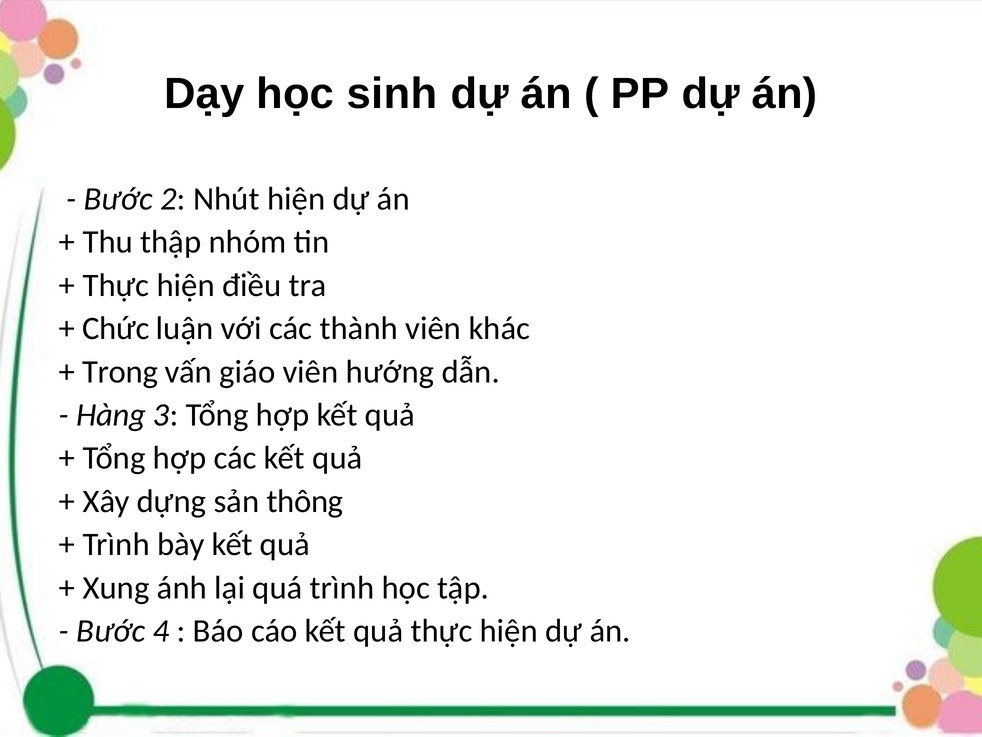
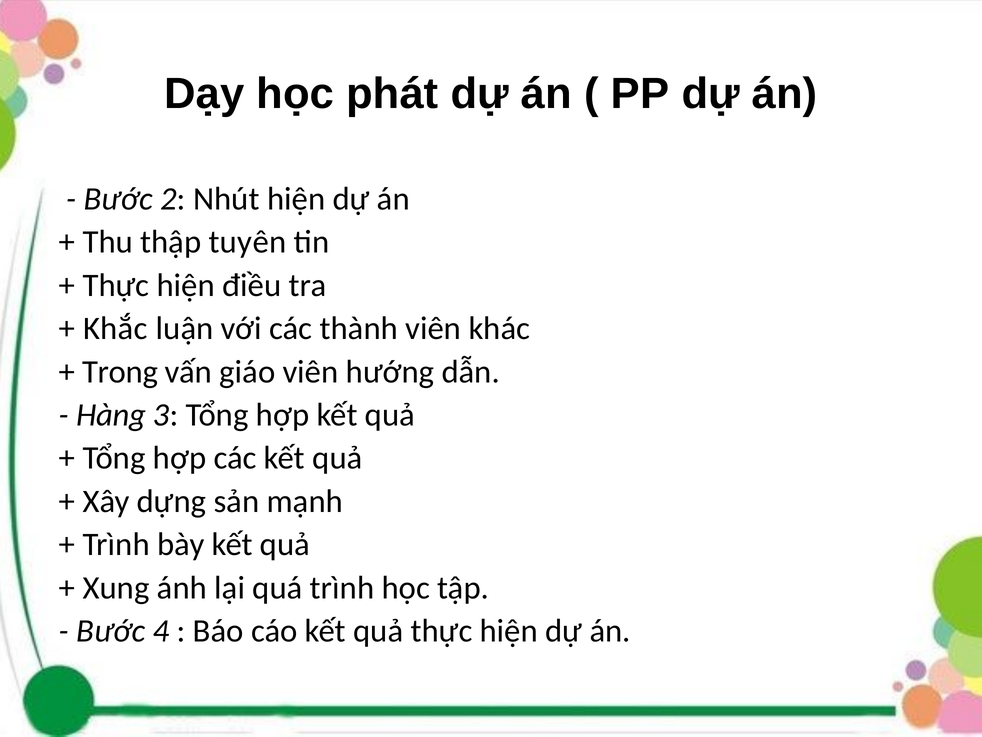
sinh: sinh -> phát
nhóm: nhóm -> tuyên
Chức: Chức -> Khắc
thông: thông -> mạnh
